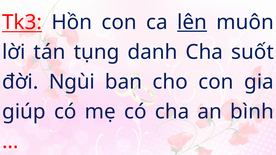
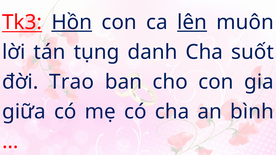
Hồn underline: none -> present
Ngùi: Ngùi -> Trao
giúp: giúp -> giữa
